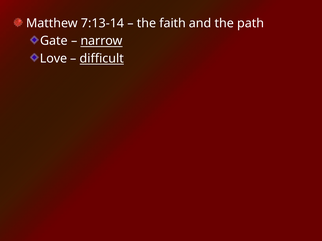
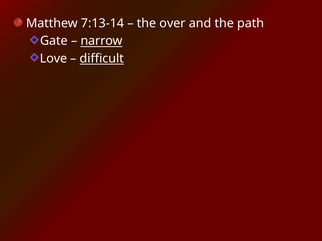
faith: faith -> over
